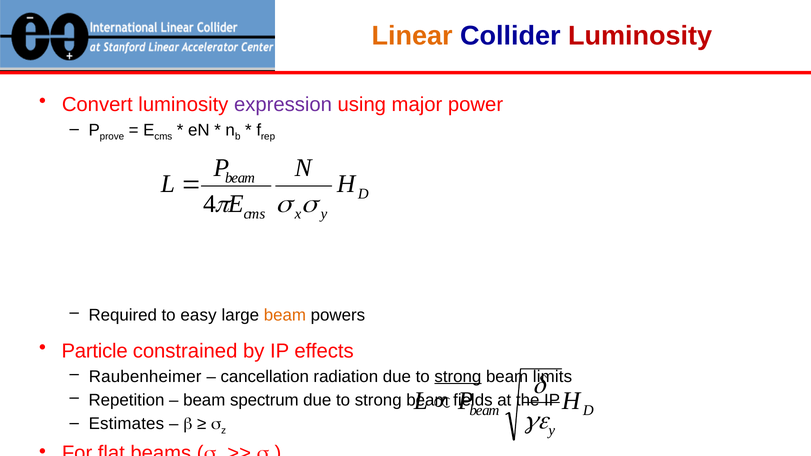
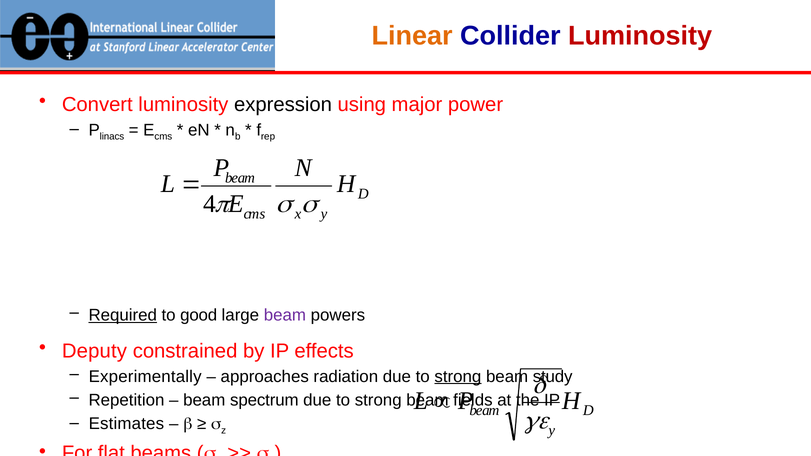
expression colour: purple -> black
prove: prove -> linacs
Required underline: none -> present
easy: easy -> good
beam at (285, 315) colour: orange -> purple
Particle: Particle -> Deputy
Raubenheimer: Raubenheimer -> Experimentally
cancellation: cancellation -> approaches
limits: limits -> study
